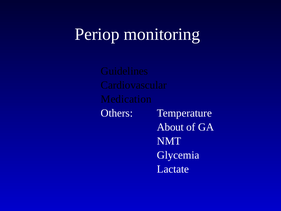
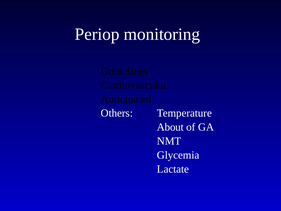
Medication: Medication -> Anticipated
